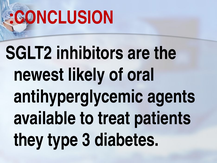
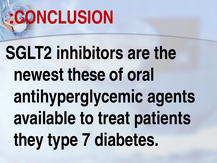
likely: likely -> these
3: 3 -> 7
